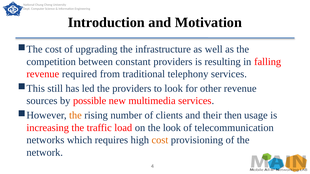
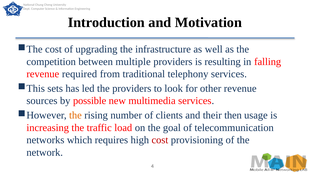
constant: constant -> multiple
still: still -> sets
the look: look -> goal
cost at (160, 140) colour: orange -> red
